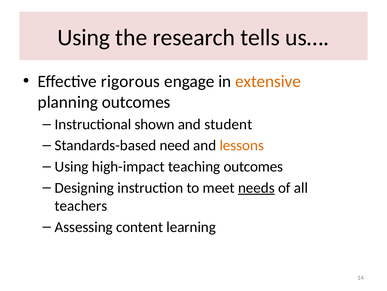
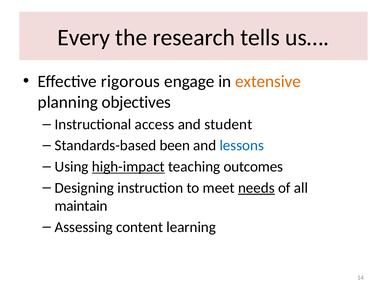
Using at (84, 37): Using -> Every
planning outcomes: outcomes -> objectives
shown: shown -> access
need: need -> been
lessons colour: orange -> blue
high-impact underline: none -> present
teachers: teachers -> maintain
